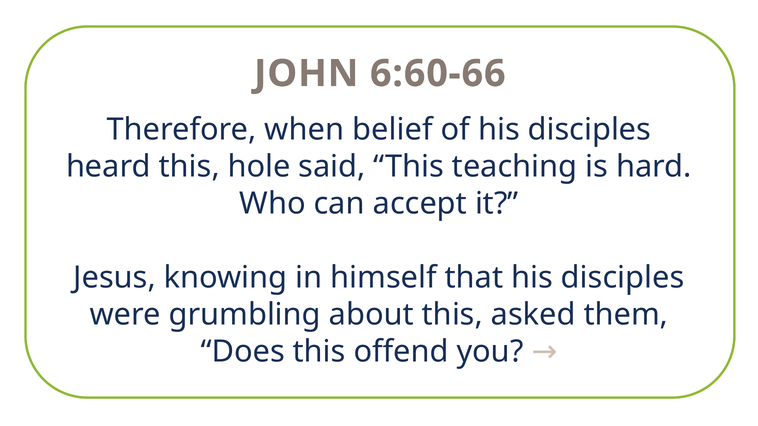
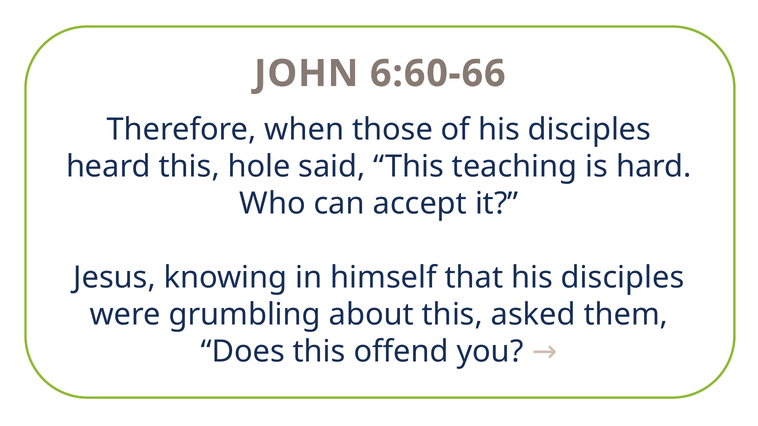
belief: belief -> those
